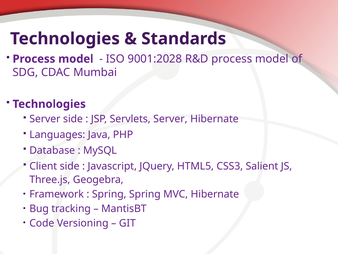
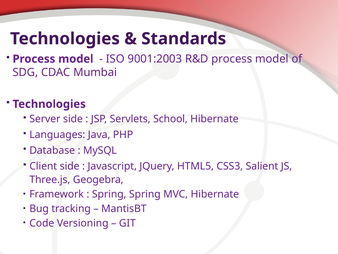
9001:2028: 9001:2028 -> 9001:2003
Servlets Server: Server -> School
